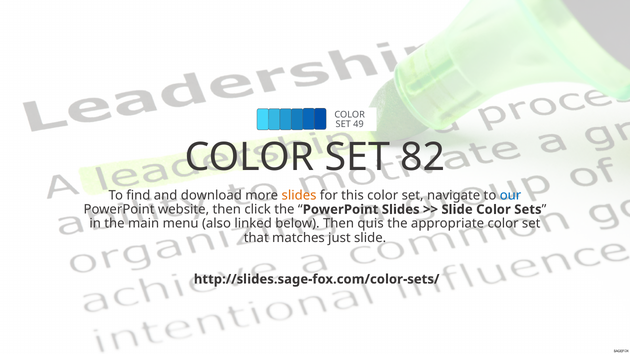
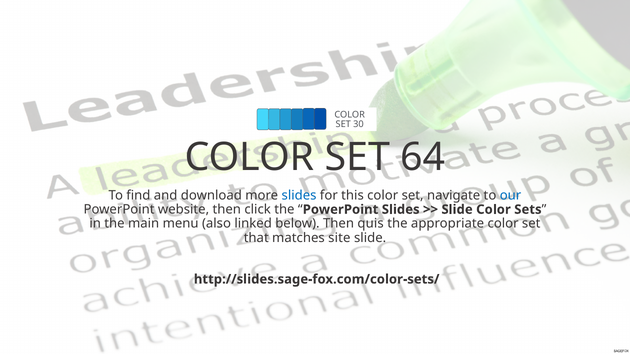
49: 49 -> 30
82: 82 -> 64
slides at (299, 196) colour: orange -> blue
just: just -> site
